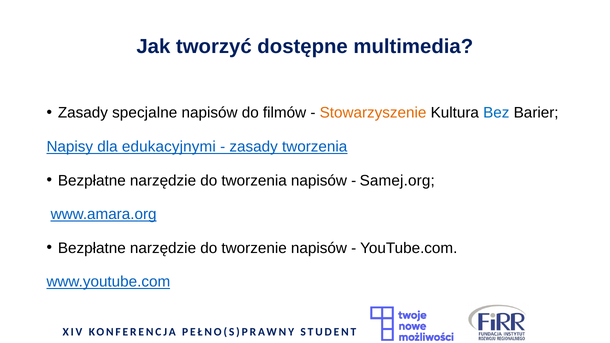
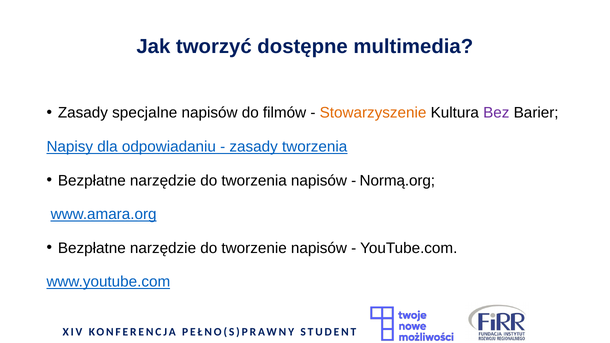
Bez colour: blue -> purple
edukacyjnymi: edukacyjnymi -> odpowiadaniu
Samej.org: Samej.org -> Normą.org
